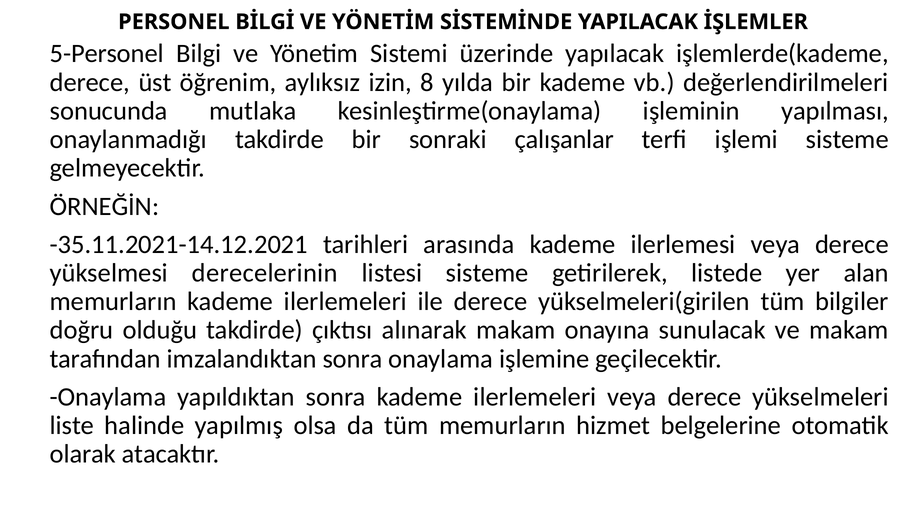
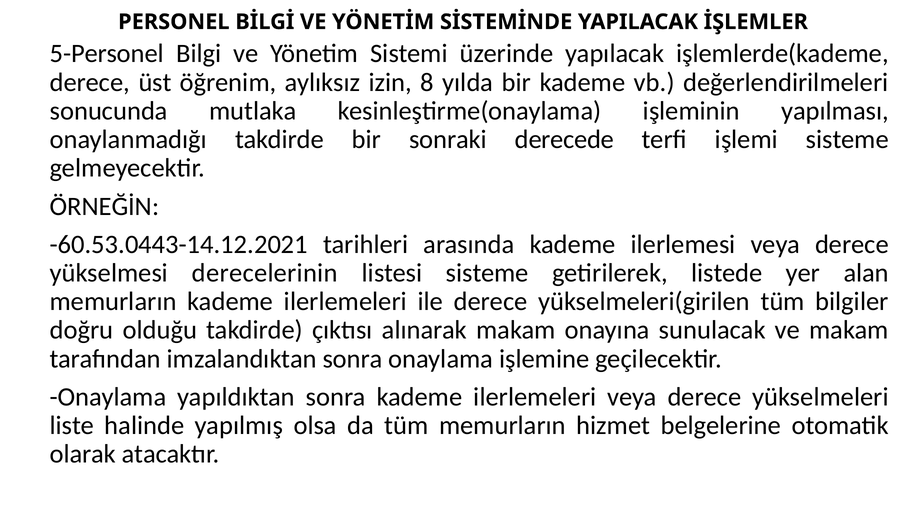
çalışanlar: çalışanlar -> derecede
-35.11.2021-14.12.2021: -35.11.2021-14.12.2021 -> -60.53.0443-14.12.2021
